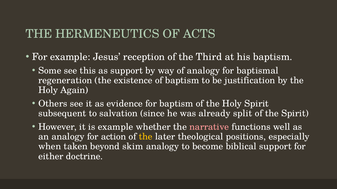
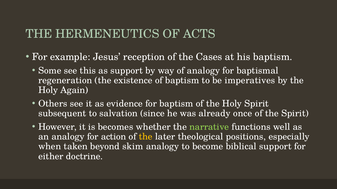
Third: Third -> Cases
justification: justification -> imperatives
split: split -> once
is example: example -> becomes
narrative colour: pink -> light green
